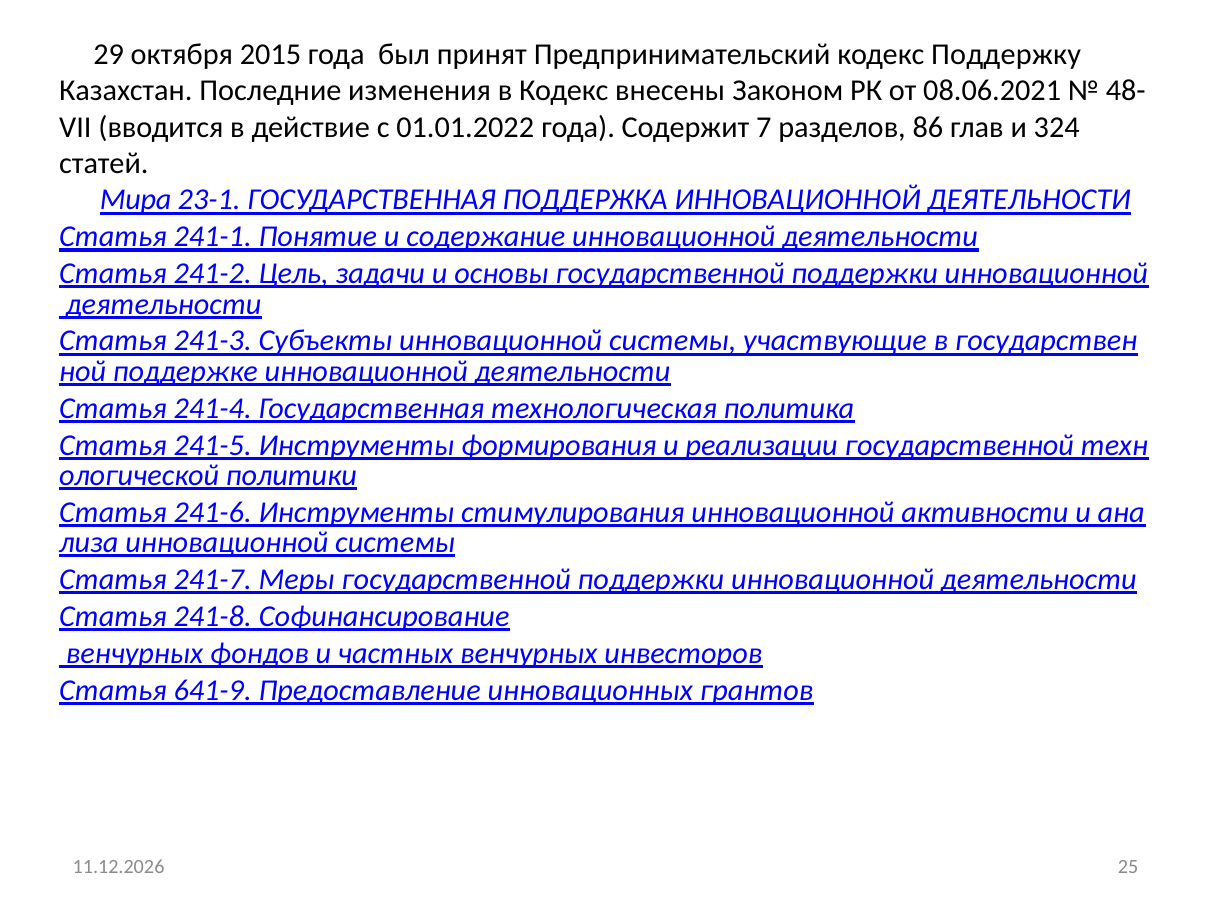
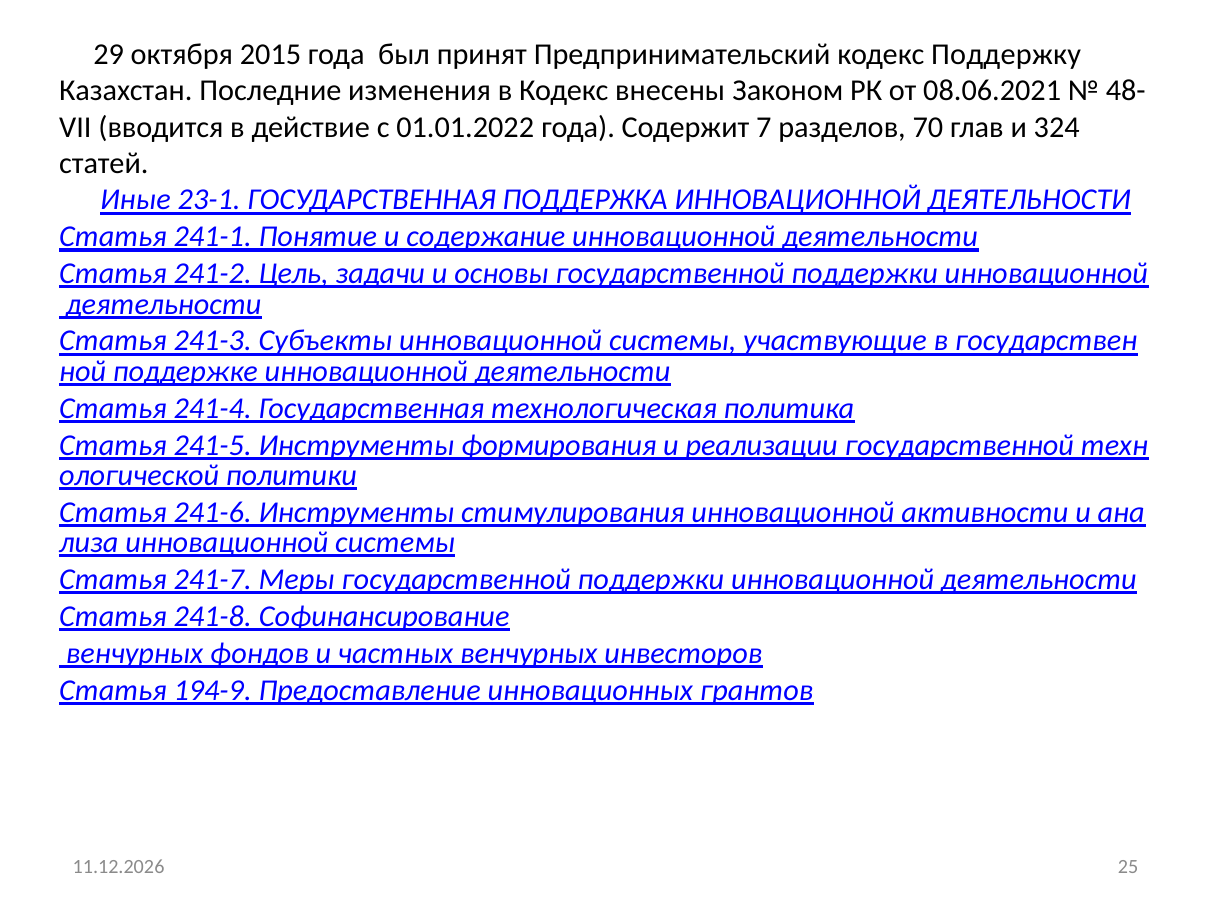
86: 86 -> 70
Мира: Мира -> Иные
641-9: 641-9 -> 194-9
